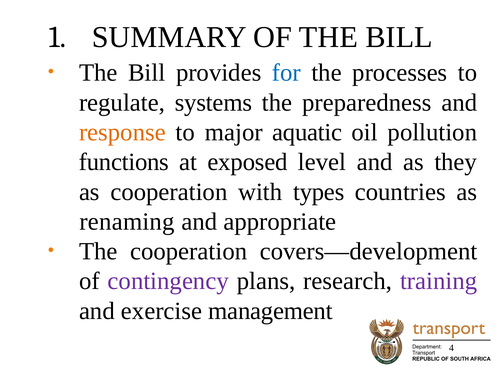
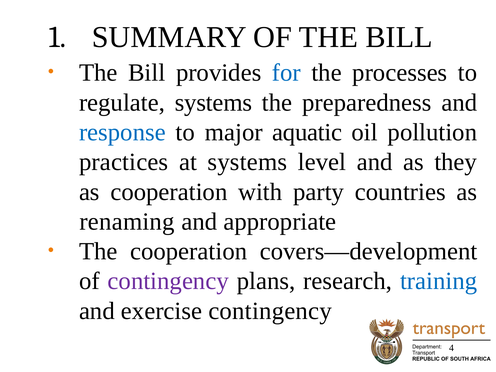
response colour: orange -> blue
functions: functions -> practices
at exposed: exposed -> systems
types: types -> party
training colour: purple -> blue
exercise management: management -> contingency
